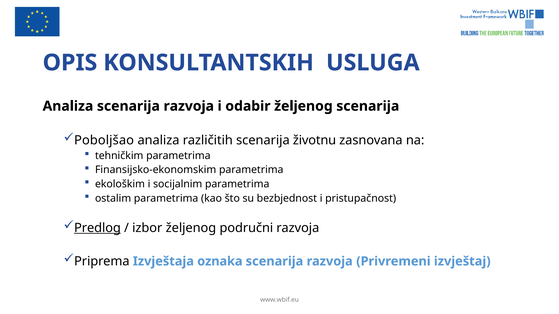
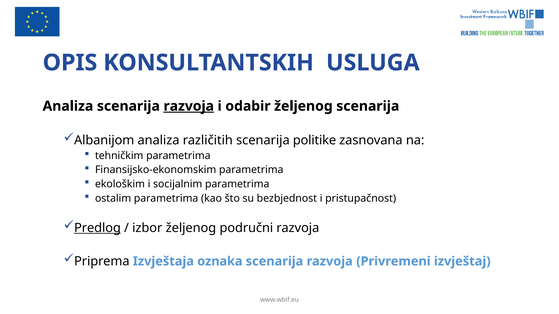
razvoja at (189, 106) underline: none -> present
Poboljšao: Poboljšao -> Albanijom
životnu: životnu -> politike
